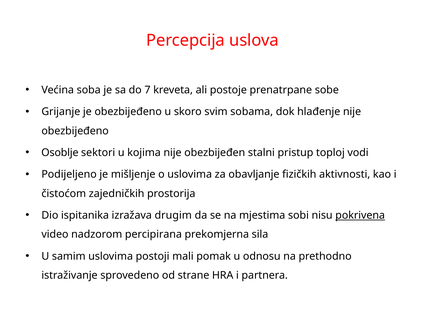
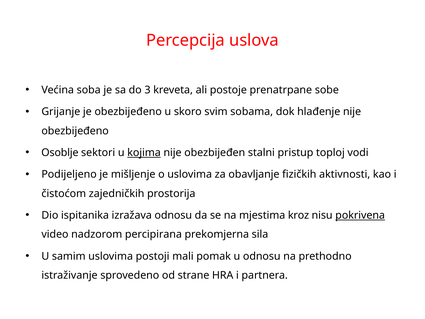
7: 7 -> 3
kojima underline: none -> present
izražava drugim: drugim -> odnosu
sobi: sobi -> kroz
